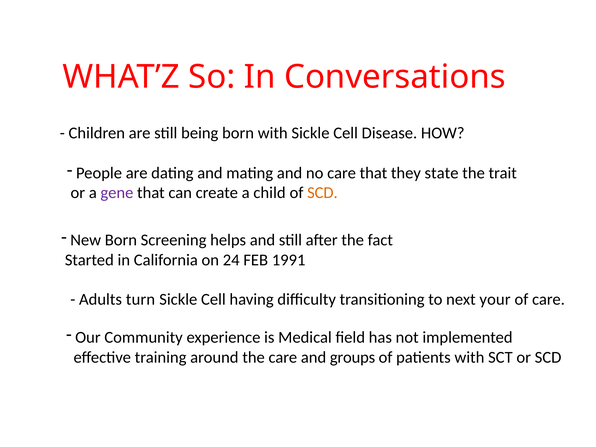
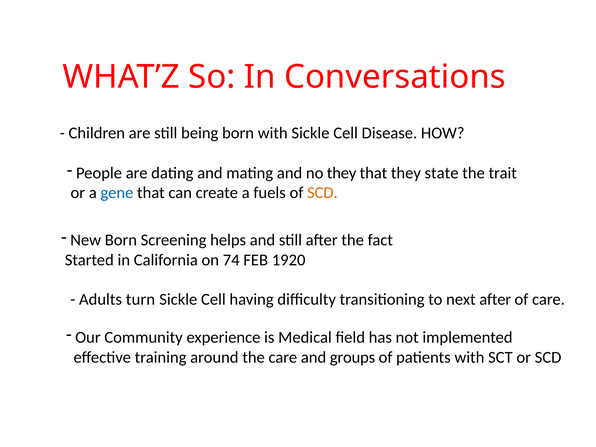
no care: care -> they
gene colour: purple -> blue
child: child -> fuels
24: 24 -> 74
1991: 1991 -> 1920
next your: your -> after
